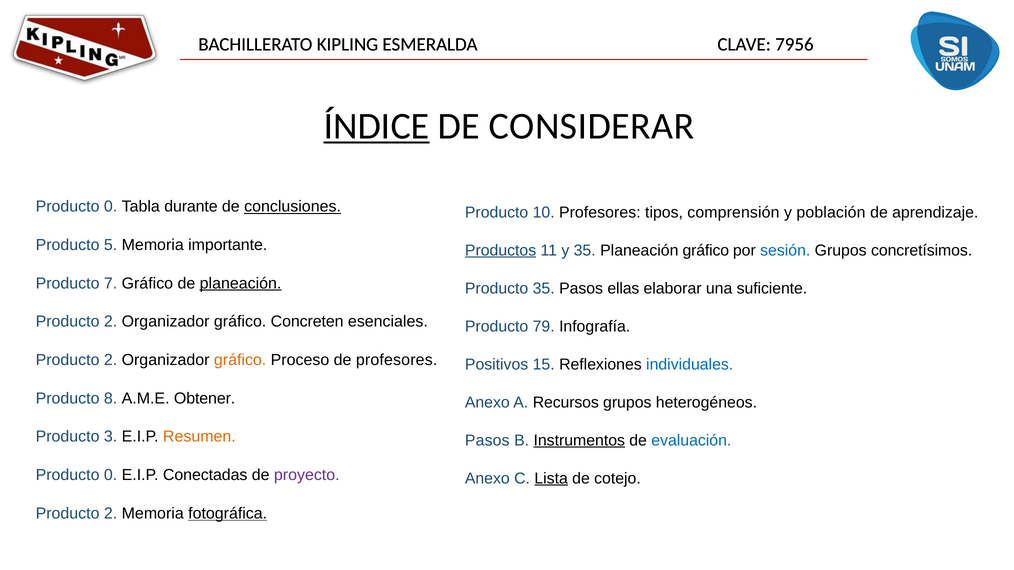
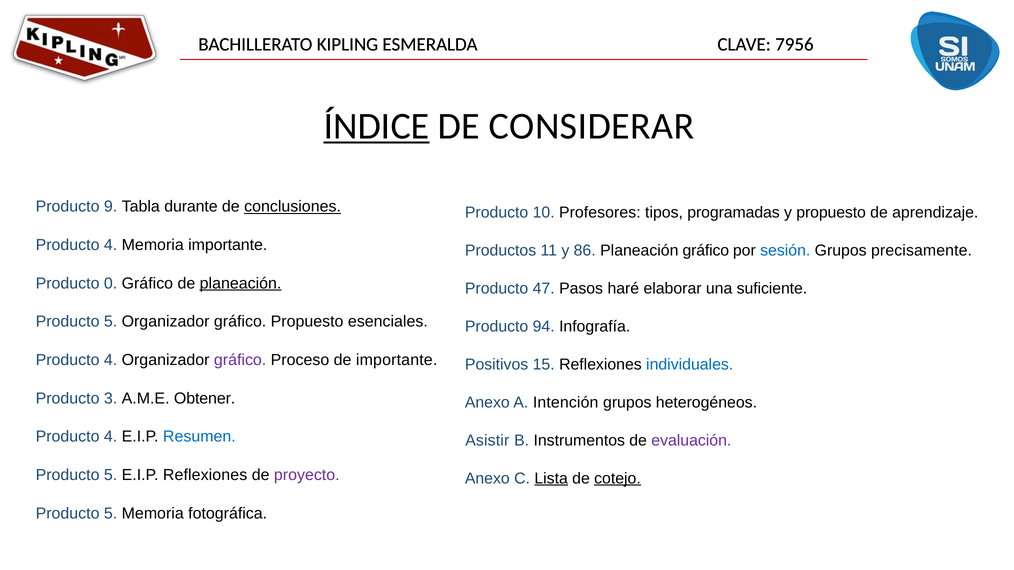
0 at (111, 207): 0 -> 9
comprensión: comprensión -> programadas
y población: población -> propuesto
5 at (111, 245): 5 -> 4
Productos underline: present -> none
y 35: 35 -> 86
concretísimos: concretísimos -> precisamente
7: 7 -> 0
Producto 35: 35 -> 47
ellas: ellas -> haré
2 at (111, 322): 2 -> 5
gráfico Concreten: Concreten -> Propuesto
79: 79 -> 94
2 at (111, 360): 2 -> 4
gráfico at (240, 360) colour: orange -> purple
de profesores: profesores -> importante
8: 8 -> 3
Recursos: Recursos -> Intención
3 at (111, 437): 3 -> 4
Resumen colour: orange -> blue
Pasos at (487, 441): Pasos -> Asistir
Instrumentos underline: present -> none
evaluación colour: blue -> purple
0 at (111, 475): 0 -> 5
E.I.P Conectadas: Conectadas -> Reflexiones
cotejo underline: none -> present
2 at (111, 514): 2 -> 5
fotográfica underline: present -> none
